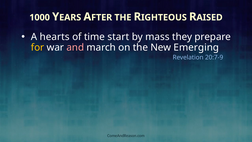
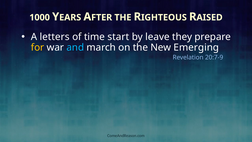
hearts: hearts -> letters
mass: mass -> leave
and colour: pink -> light blue
